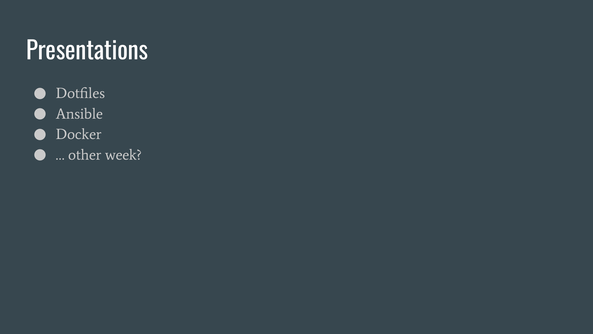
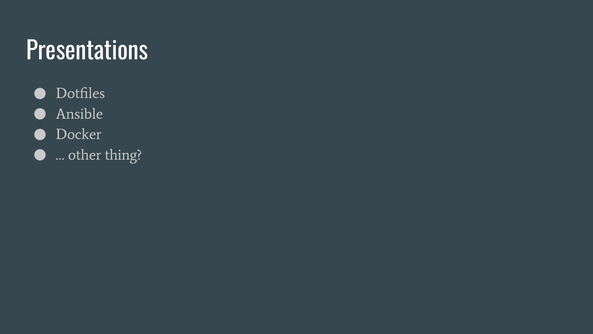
week: week -> thing
